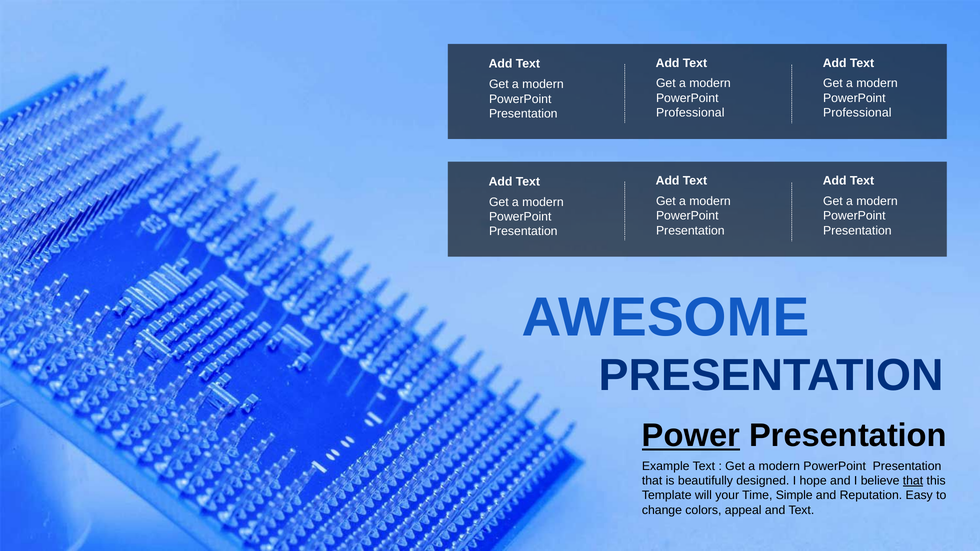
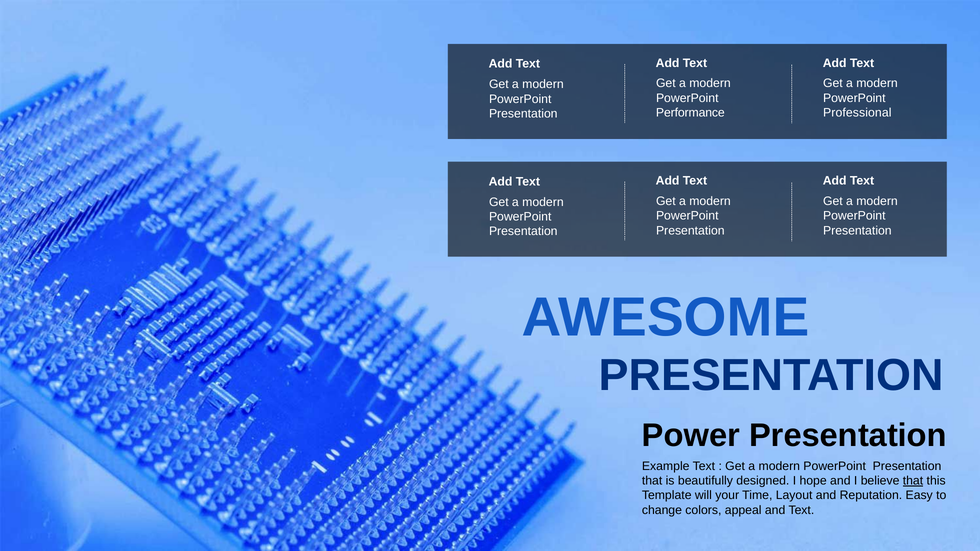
Professional at (690, 113): Professional -> Performance
Power underline: present -> none
Simple: Simple -> Layout
